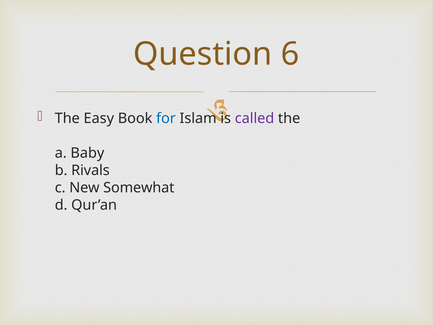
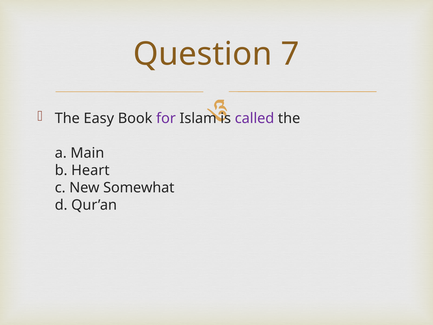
6: 6 -> 7
for colour: blue -> purple
Baby: Baby -> Main
Rivals: Rivals -> Heart
